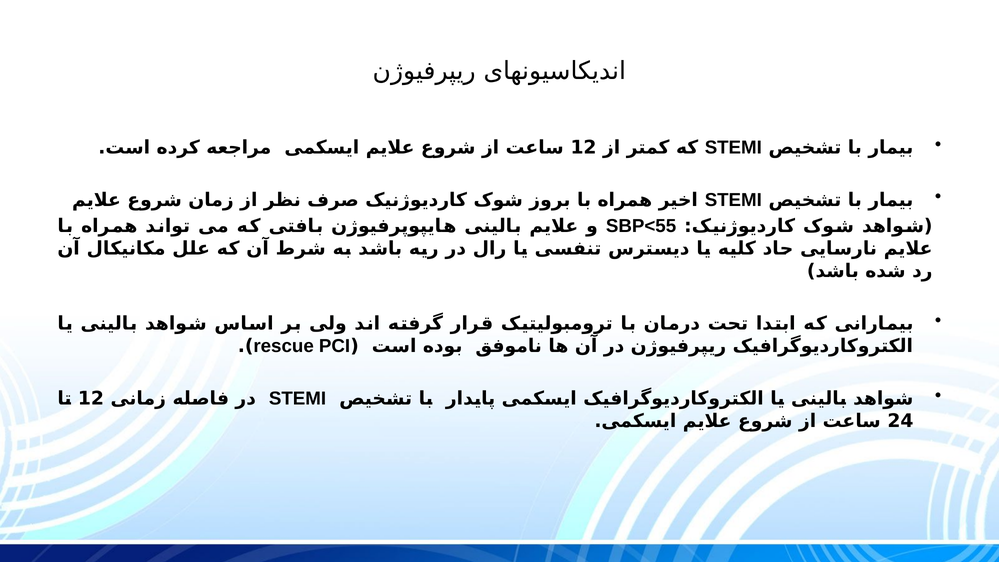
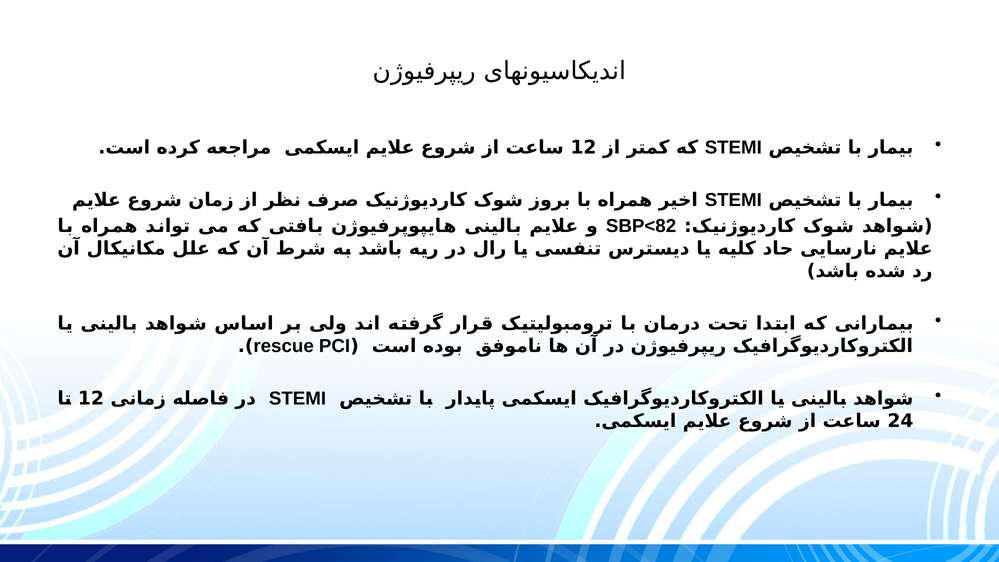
SBP<55: SBP<55 -> SBP<82
